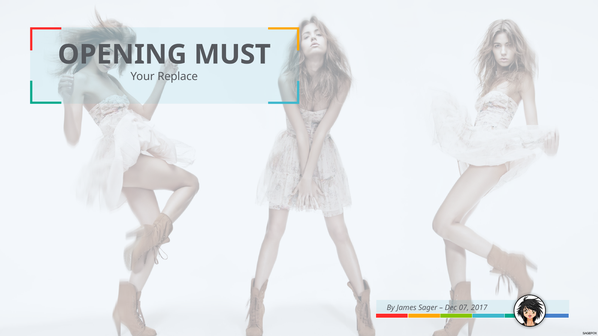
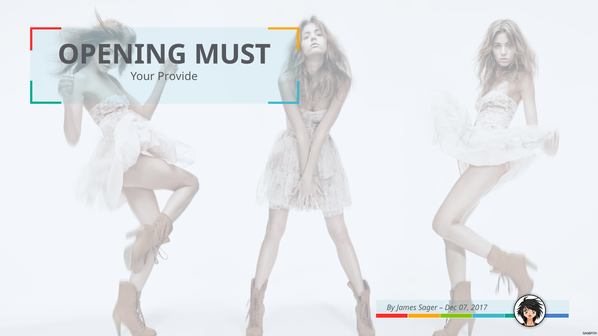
Replace: Replace -> Provide
